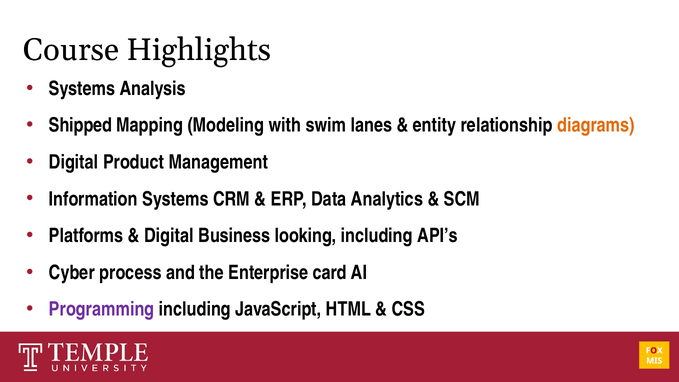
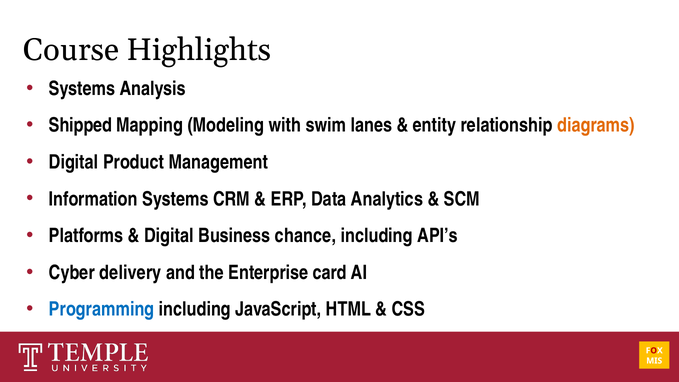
looking: looking -> chance
process: process -> delivery
Programming colour: purple -> blue
